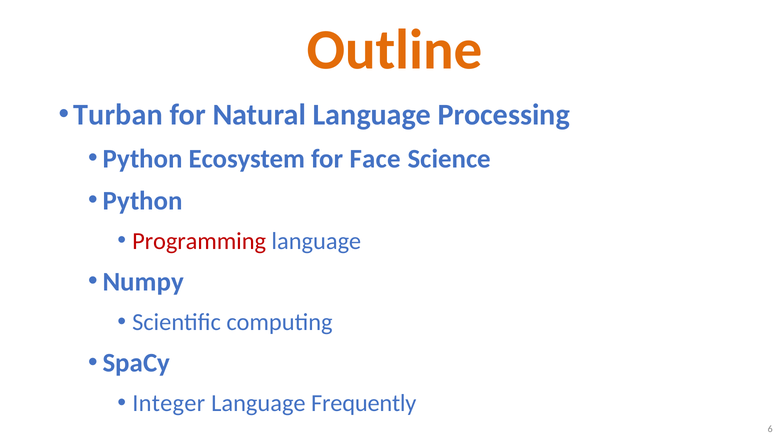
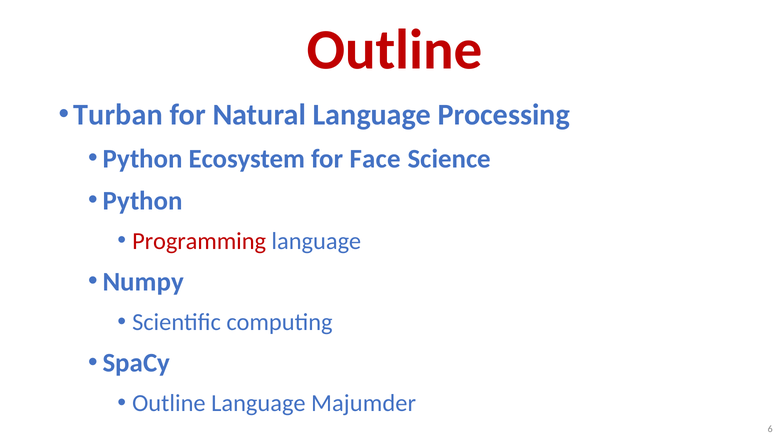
Outline at (395, 50) colour: orange -> red
Integer at (169, 404): Integer -> Outline
Frequently: Frequently -> Majumder
